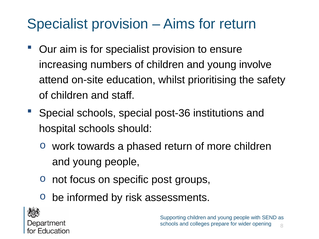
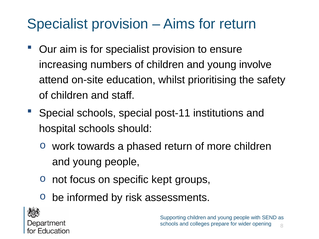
post-36: post-36 -> post-11
post: post -> kept
